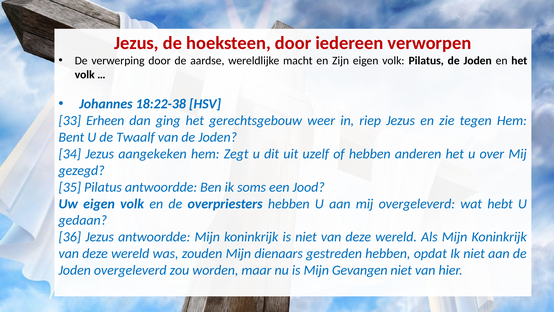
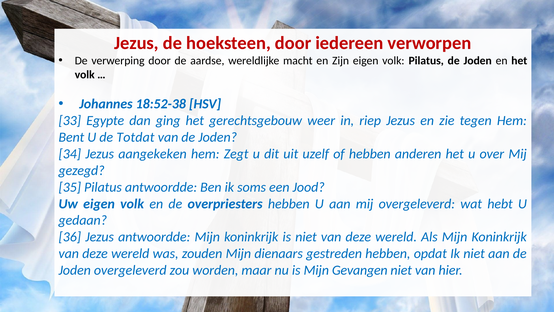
18:22-38: 18:22-38 -> 18:52-38
Erheen: Erheen -> Egypte
Twaalf: Twaalf -> Totdat
